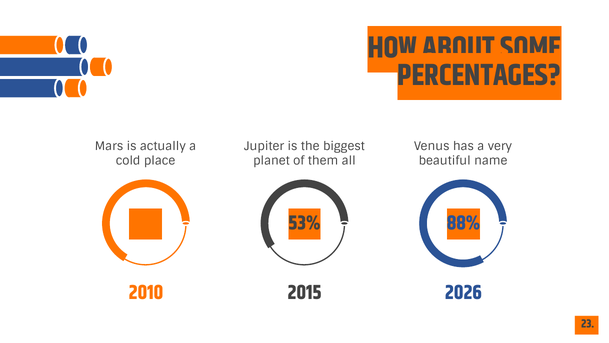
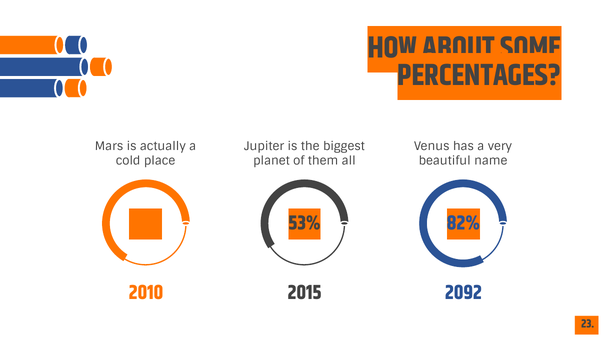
88%: 88% -> 82%
2026: 2026 -> 2092
